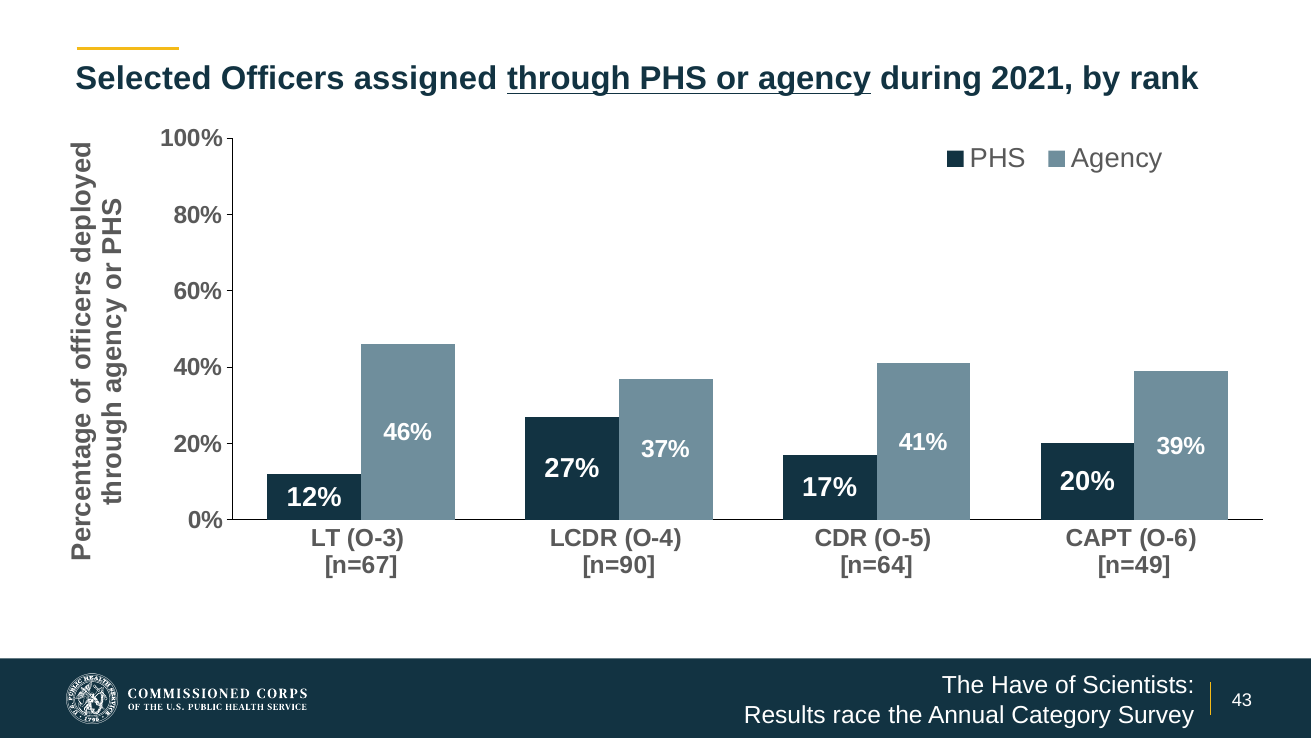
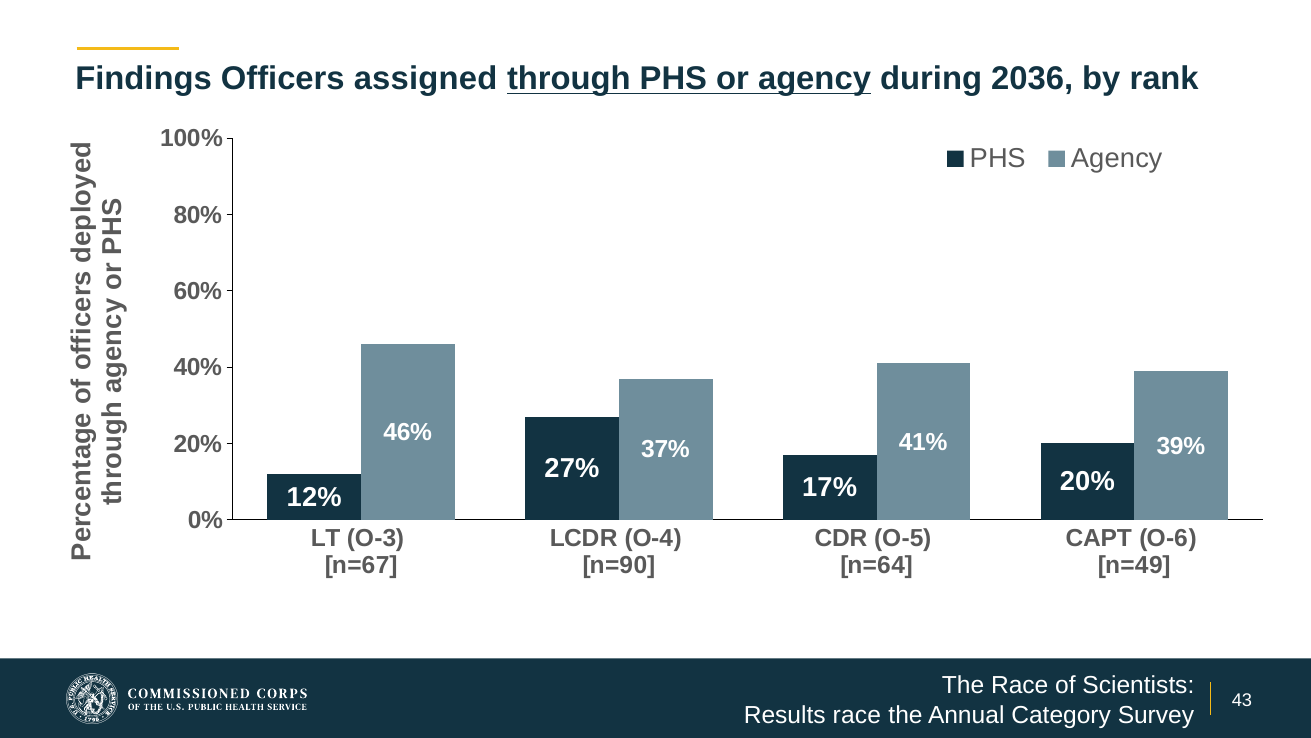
Selected: Selected -> Findings
2021: 2021 -> 2036
The Have: Have -> Race
